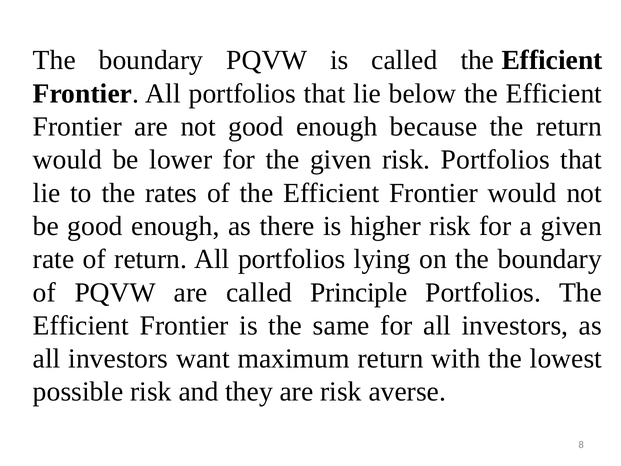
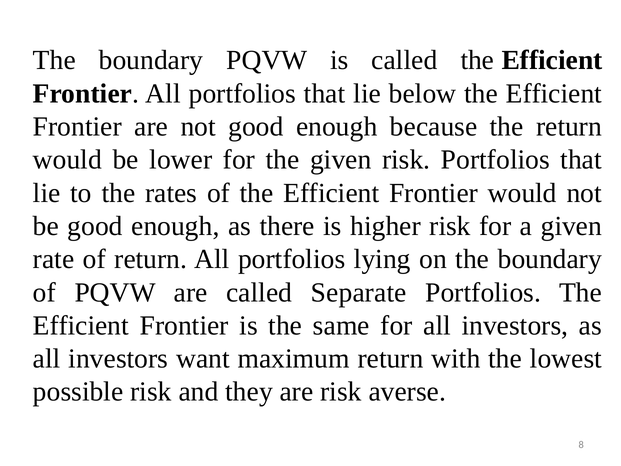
Principle: Principle -> Separate
